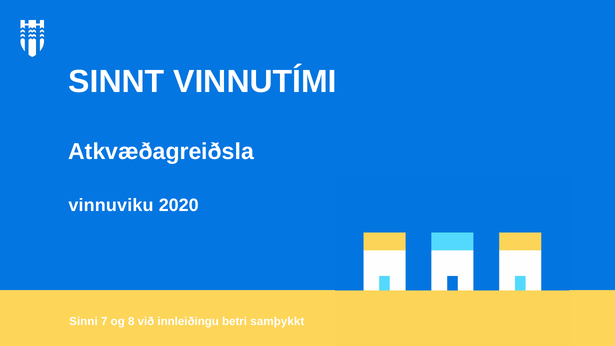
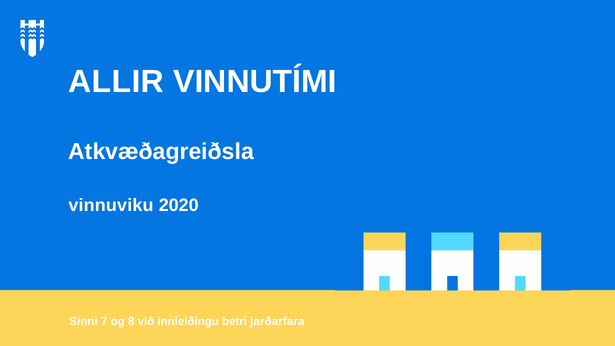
SINNT: SINNT -> ALLIR
samþykkt: samþykkt -> jarðarfara
